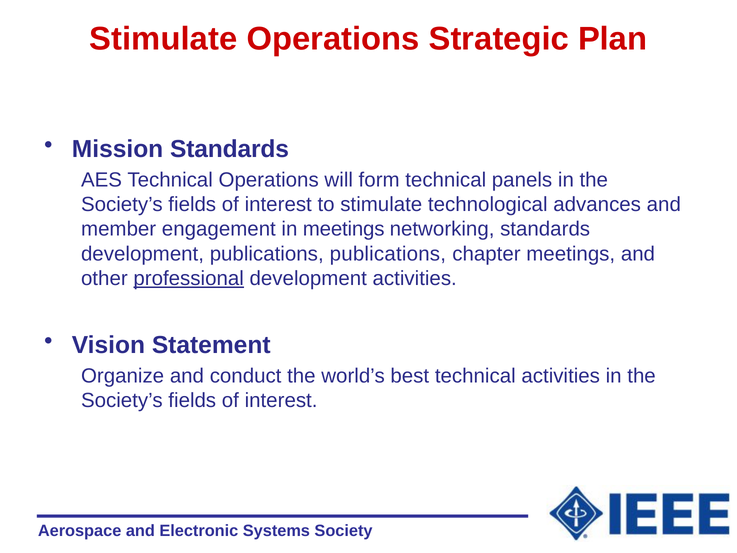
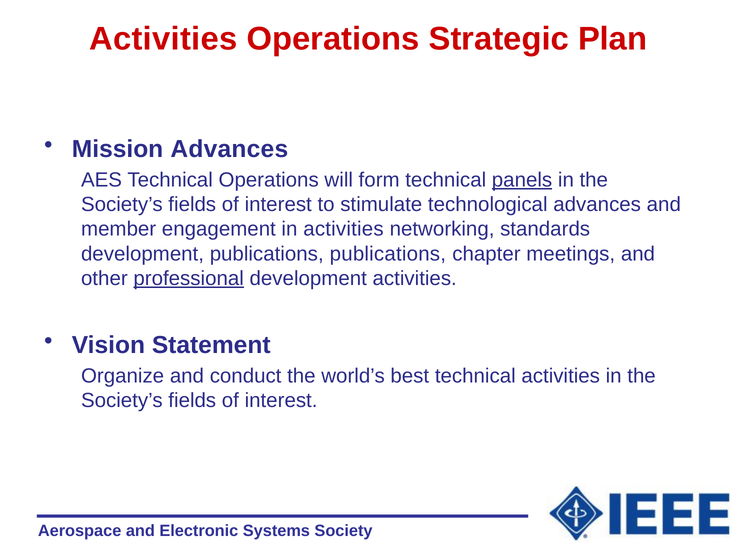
Stimulate at (163, 39): Stimulate -> Activities
Mission Standards: Standards -> Advances
panels underline: none -> present
in meetings: meetings -> activities
